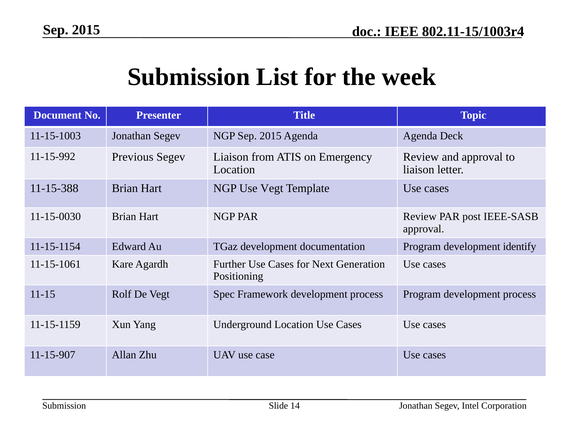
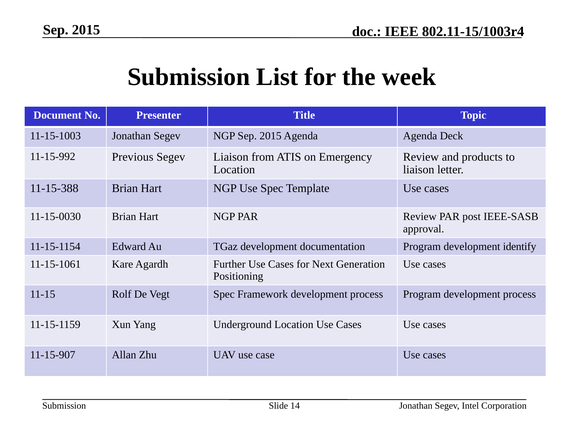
and approval: approval -> products
Use Vegt: Vegt -> Spec
